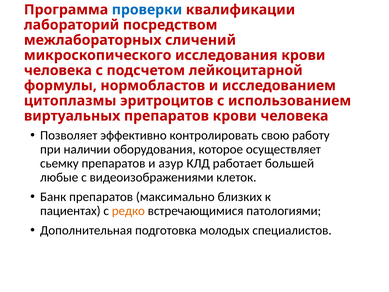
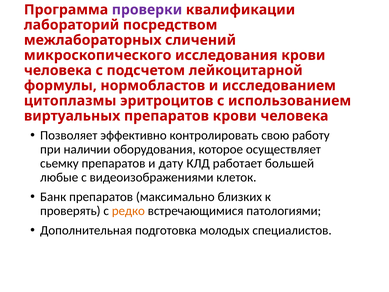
проверки colour: blue -> purple
азур: азур -> дату
пациентах: пациентах -> проверять
